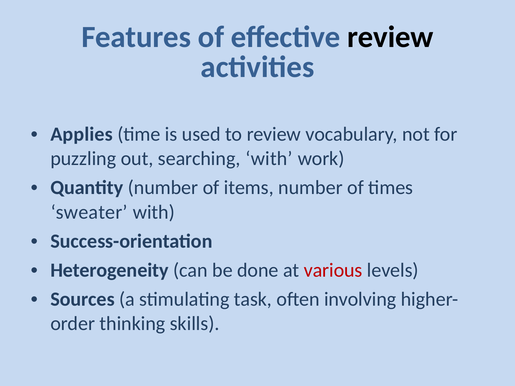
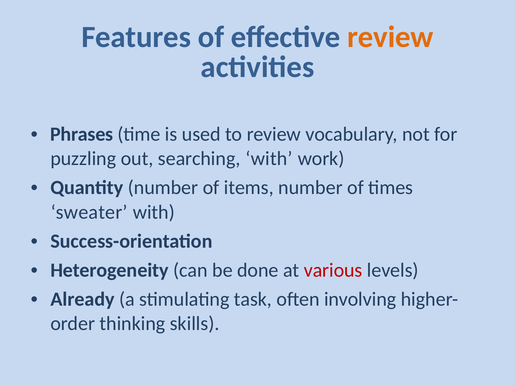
review at (390, 37) colour: black -> orange
Applies: Applies -> Phrases
Sources: Sources -> Already
